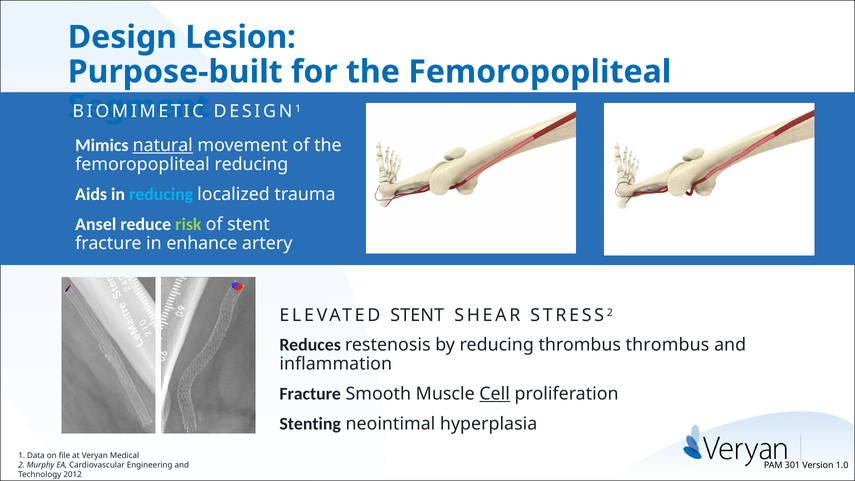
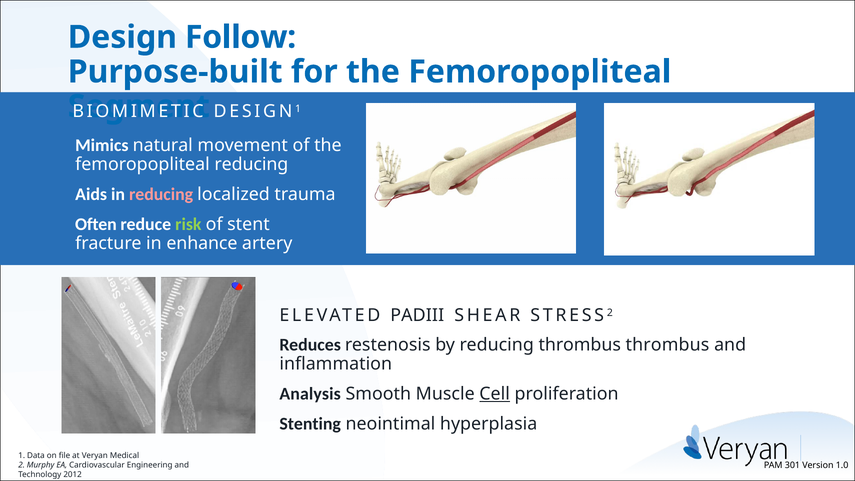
Lesion: Lesion -> Follow
natural underline: present -> none
reducing at (161, 194) colour: light blue -> pink
Ansel: Ansel -> Often
ELEVATED STENT: STENT -> PADIII
Fracture at (310, 394): Fracture -> Analysis
